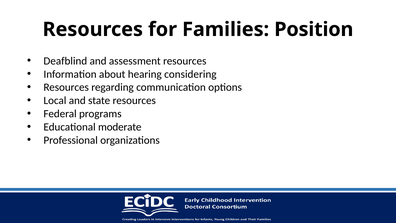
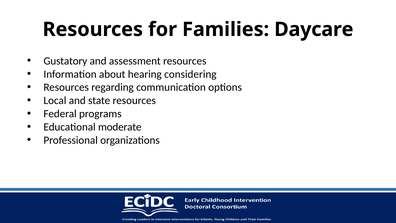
Position: Position -> Daycare
Deafblind: Deafblind -> Gustatory
